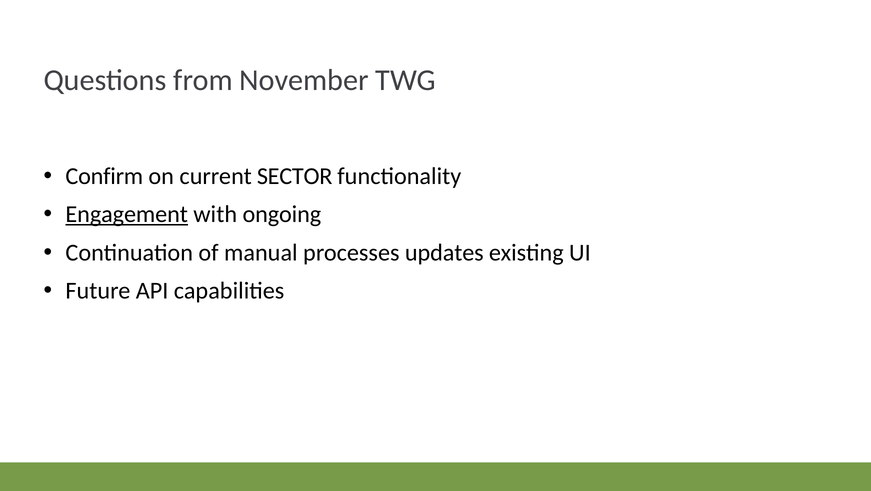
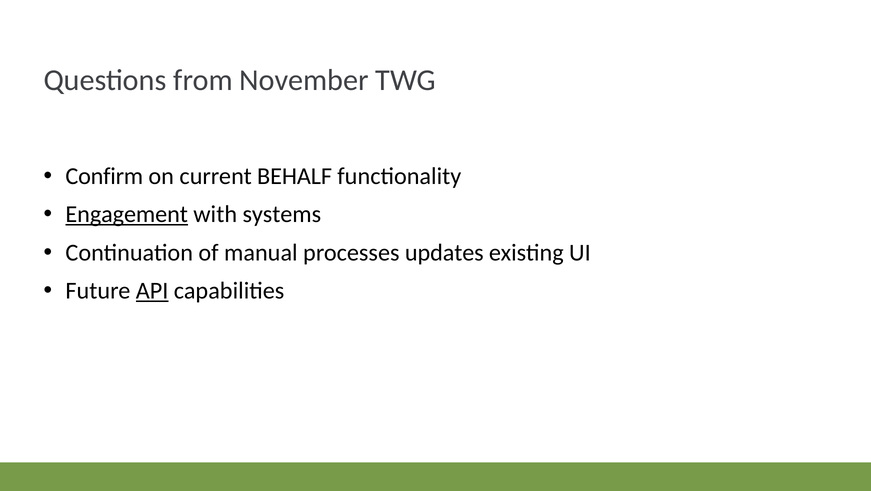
SECTOR: SECTOR -> BEHALF
ongoing: ongoing -> systems
API underline: none -> present
